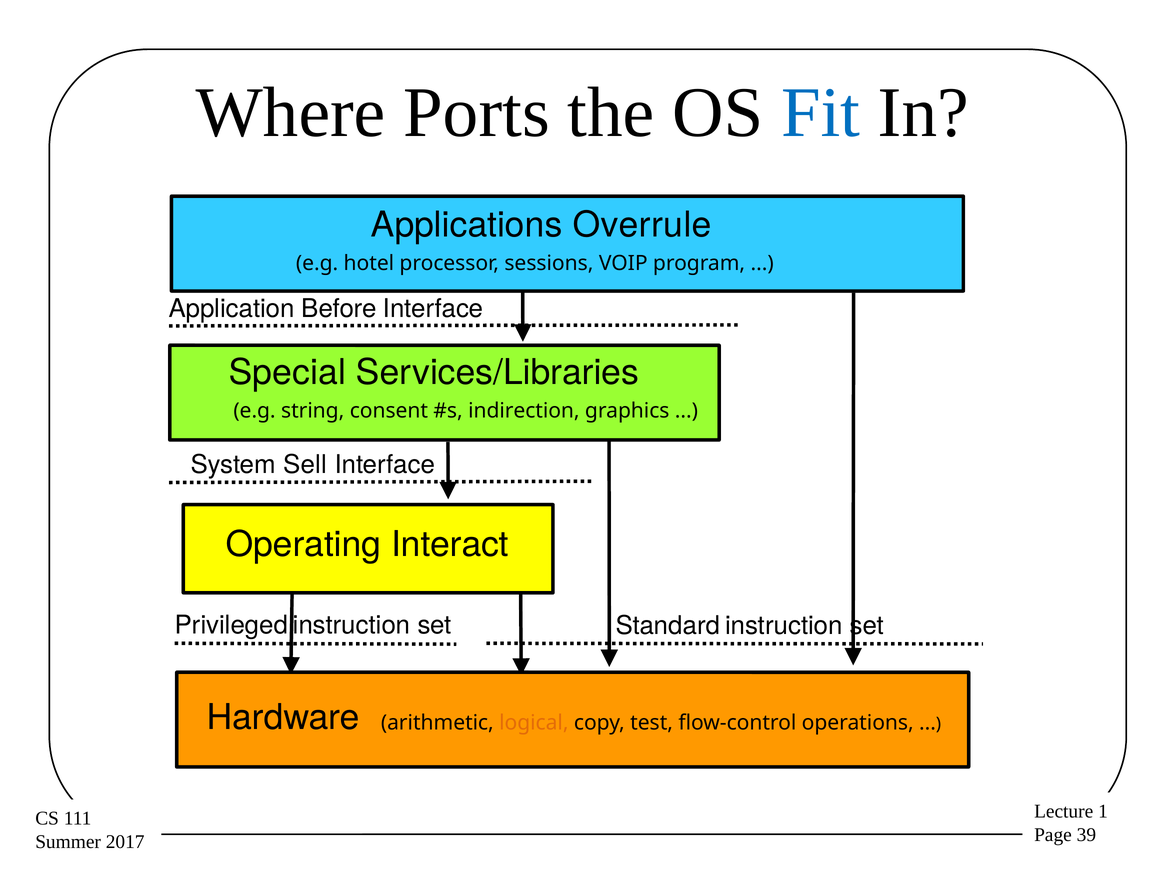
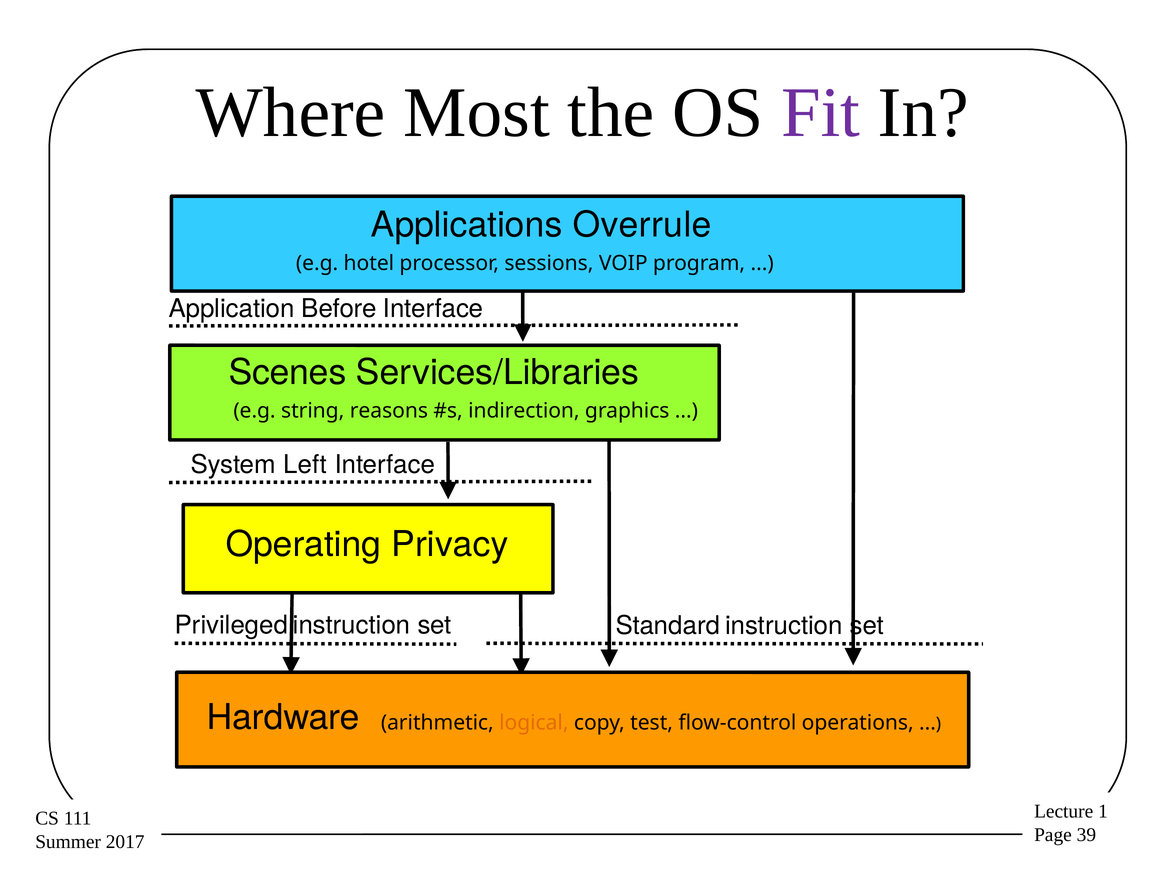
Ports: Ports -> Most
Fit colour: blue -> purple
Special: Special -> Scenes
consent: consent -> reasons
Sell: Sell -> Left
Interact: Interact -> Privacy
